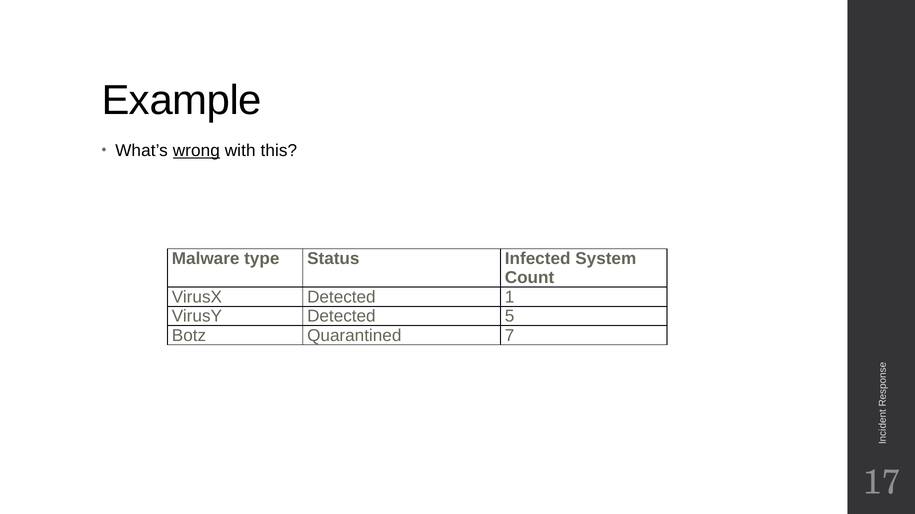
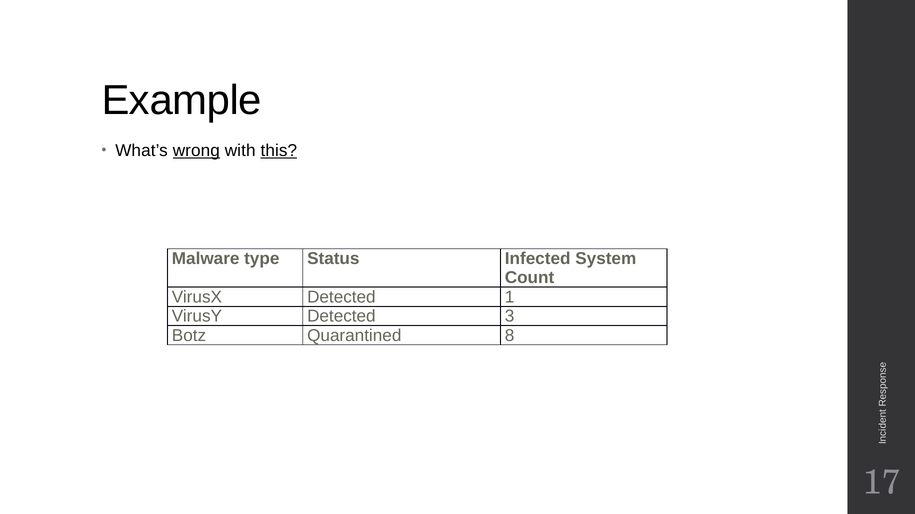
this underline: none -> present
5: 5 -> 3
7: 7 -> 8
